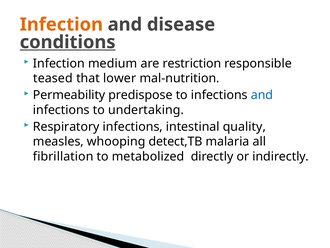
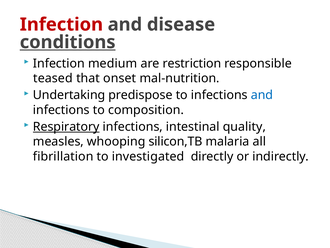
Infection at (61, 24) colour: orange -> red
lower: lower -> onset
Permeability: Permeability -> Undertaking
undertaking: undertaking -> composition
Respiratory underline: none -> present
detect,TB: detect,TB -> silicon,TB
metabolized: metabolized -> investigated
